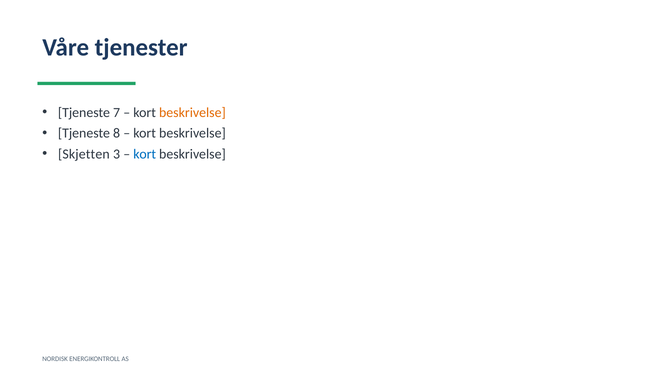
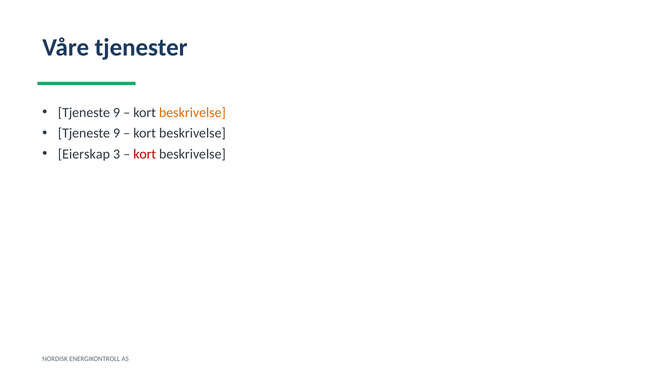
7 at (117, 113): 7 -> 9
8 at (117, 133): 8 -> 9
Skjetten: Skjetten -> Eierskap
kort at (145, 154) colour: blue -> red
